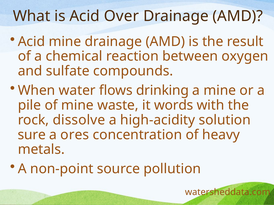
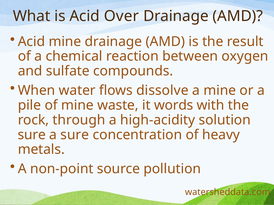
drinking: drinking -> dissolve
dissolve: dissolve -> through
a ores: ores -> sure
